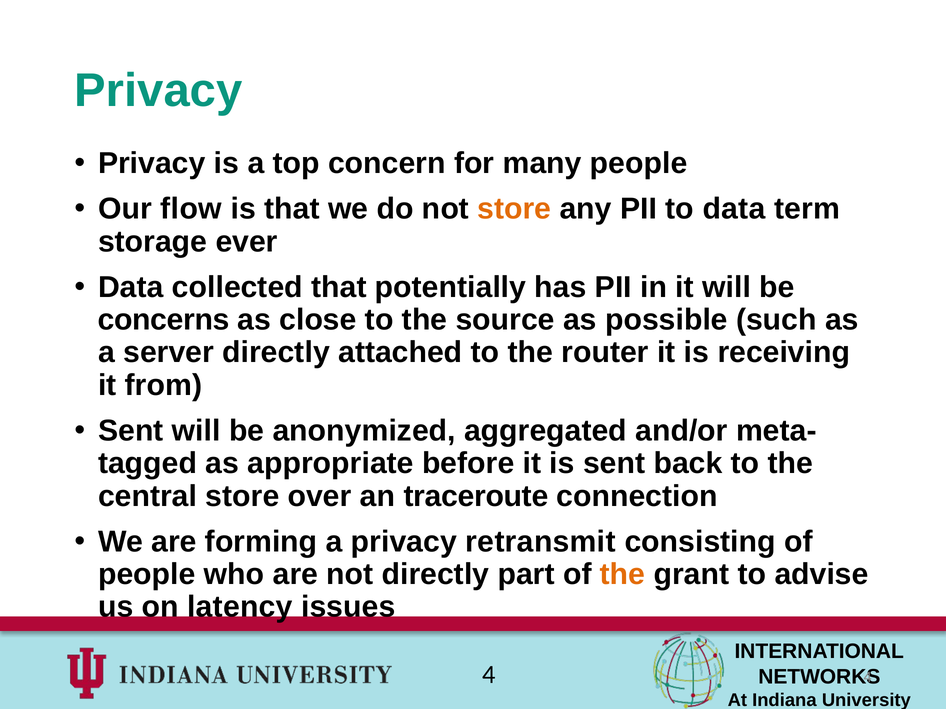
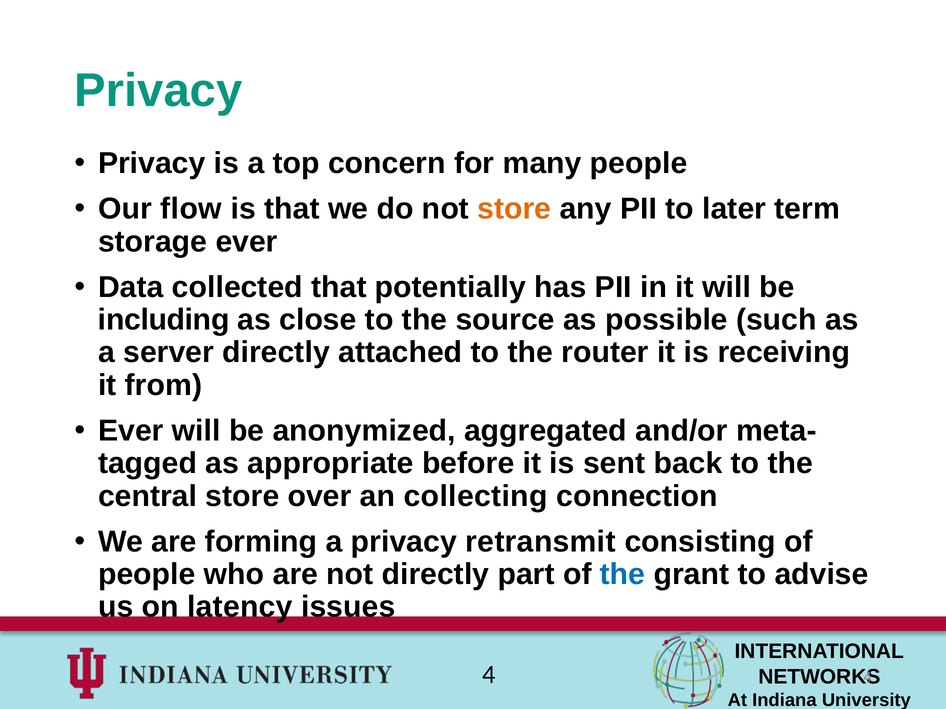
to data: data -> later
concerns: concerns -> including
Sent at (131, 431): Sent -> Ever
traceroute: traceroute -> collecting
the at (623, 575) colour: orange -> blue
